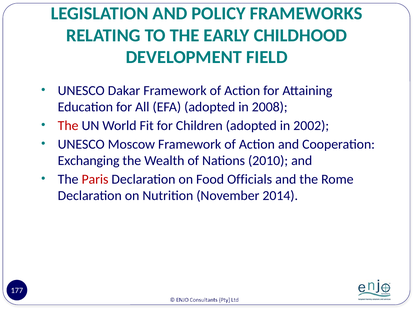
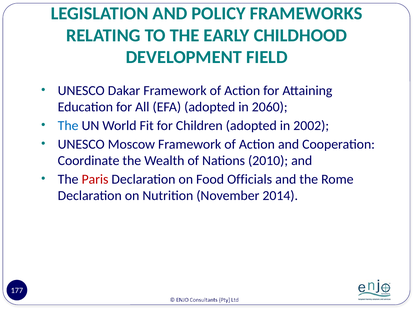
2008: 2008 -> 2060
The at (68, 126) colour: red -> blue
Exchanging: Exchanging -> Coordinate
